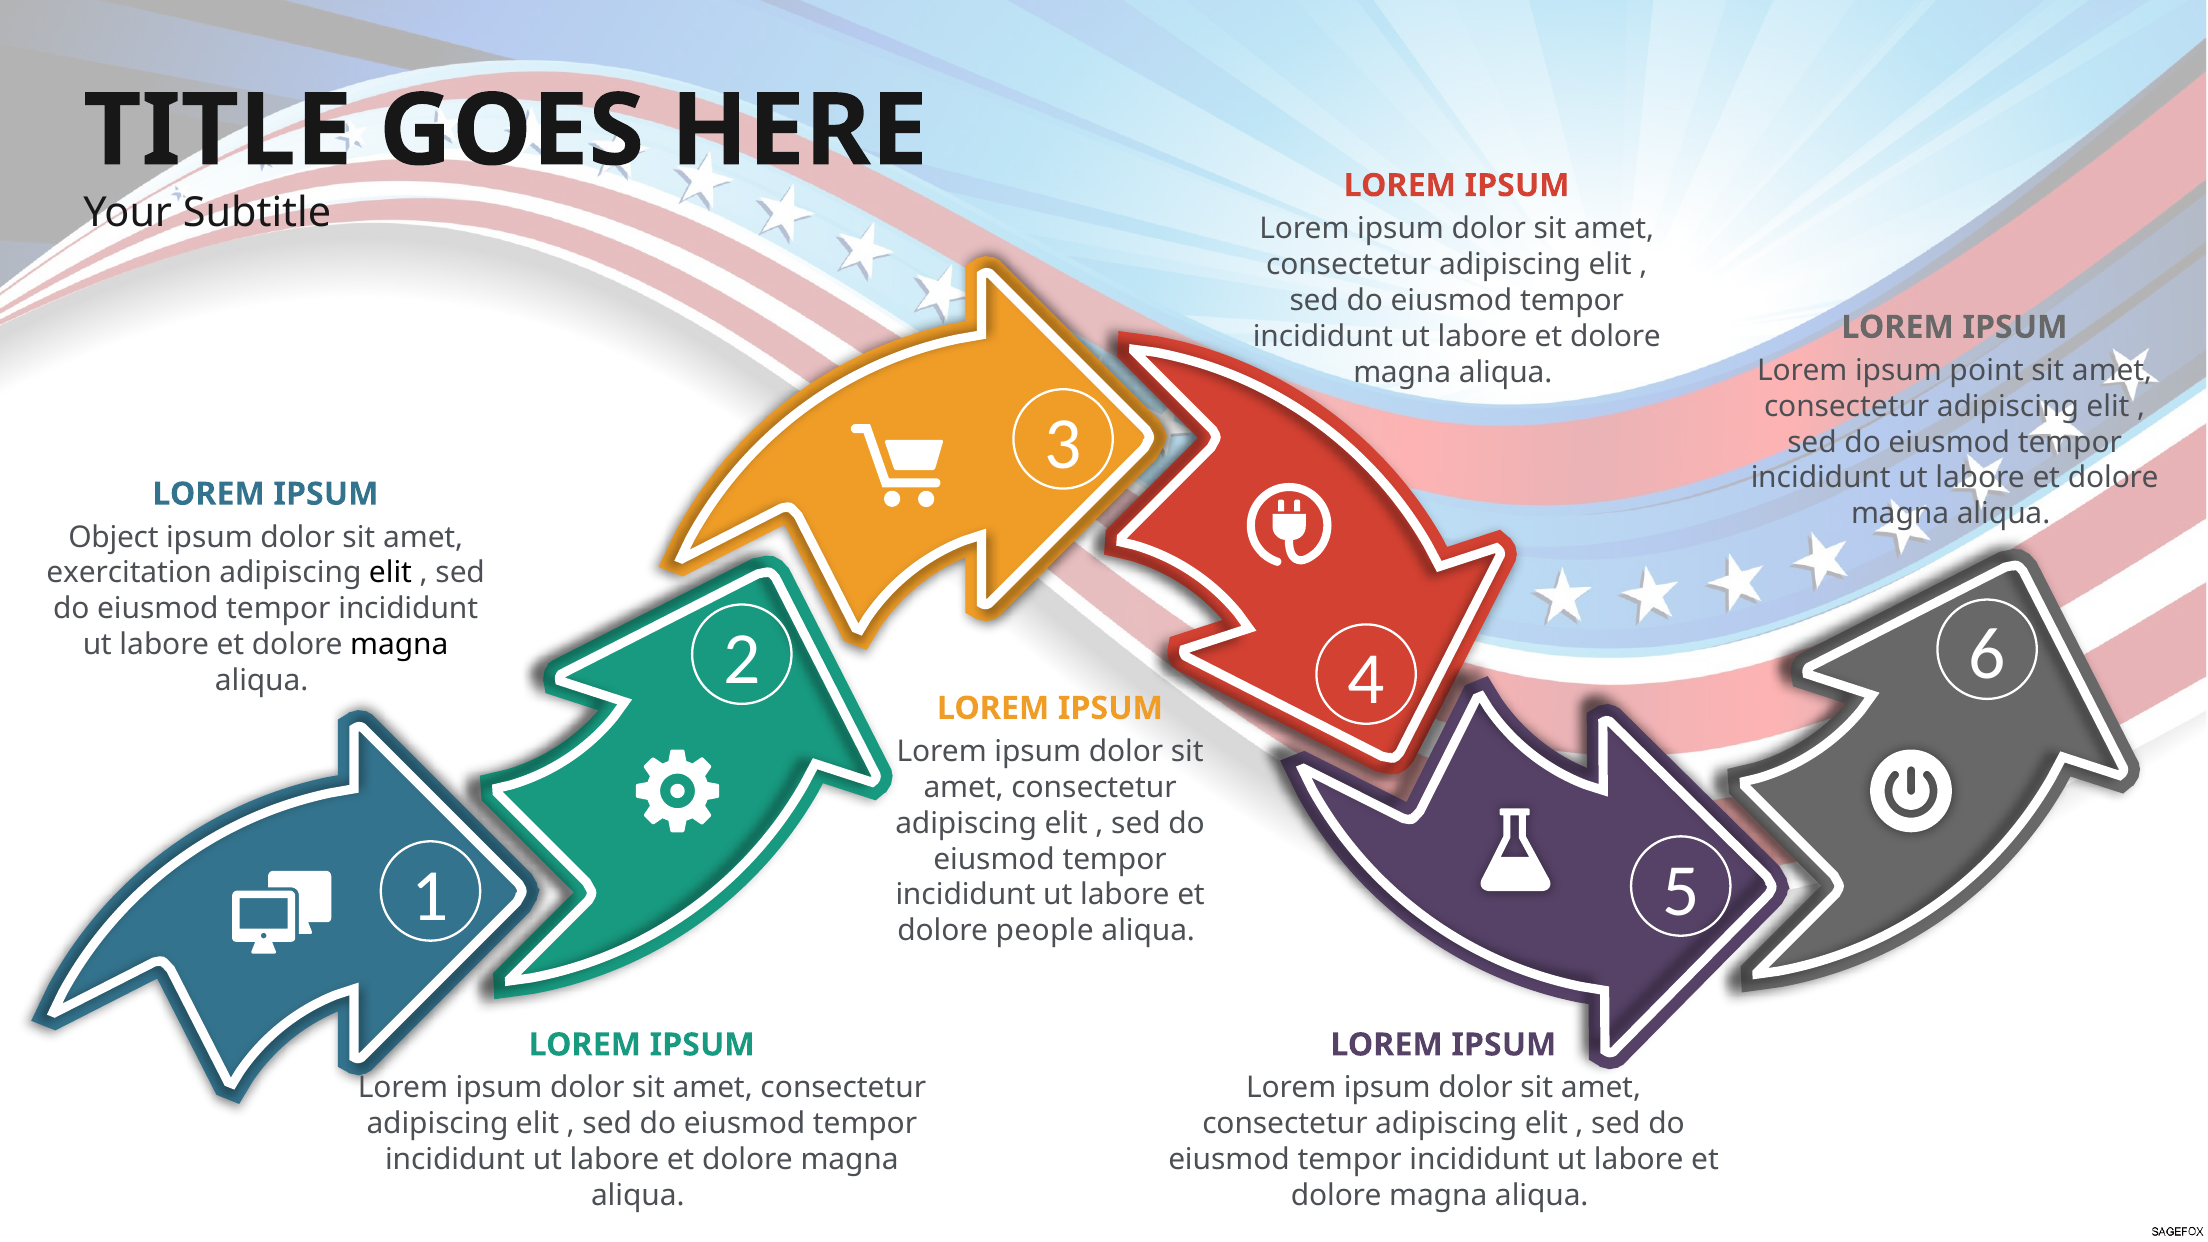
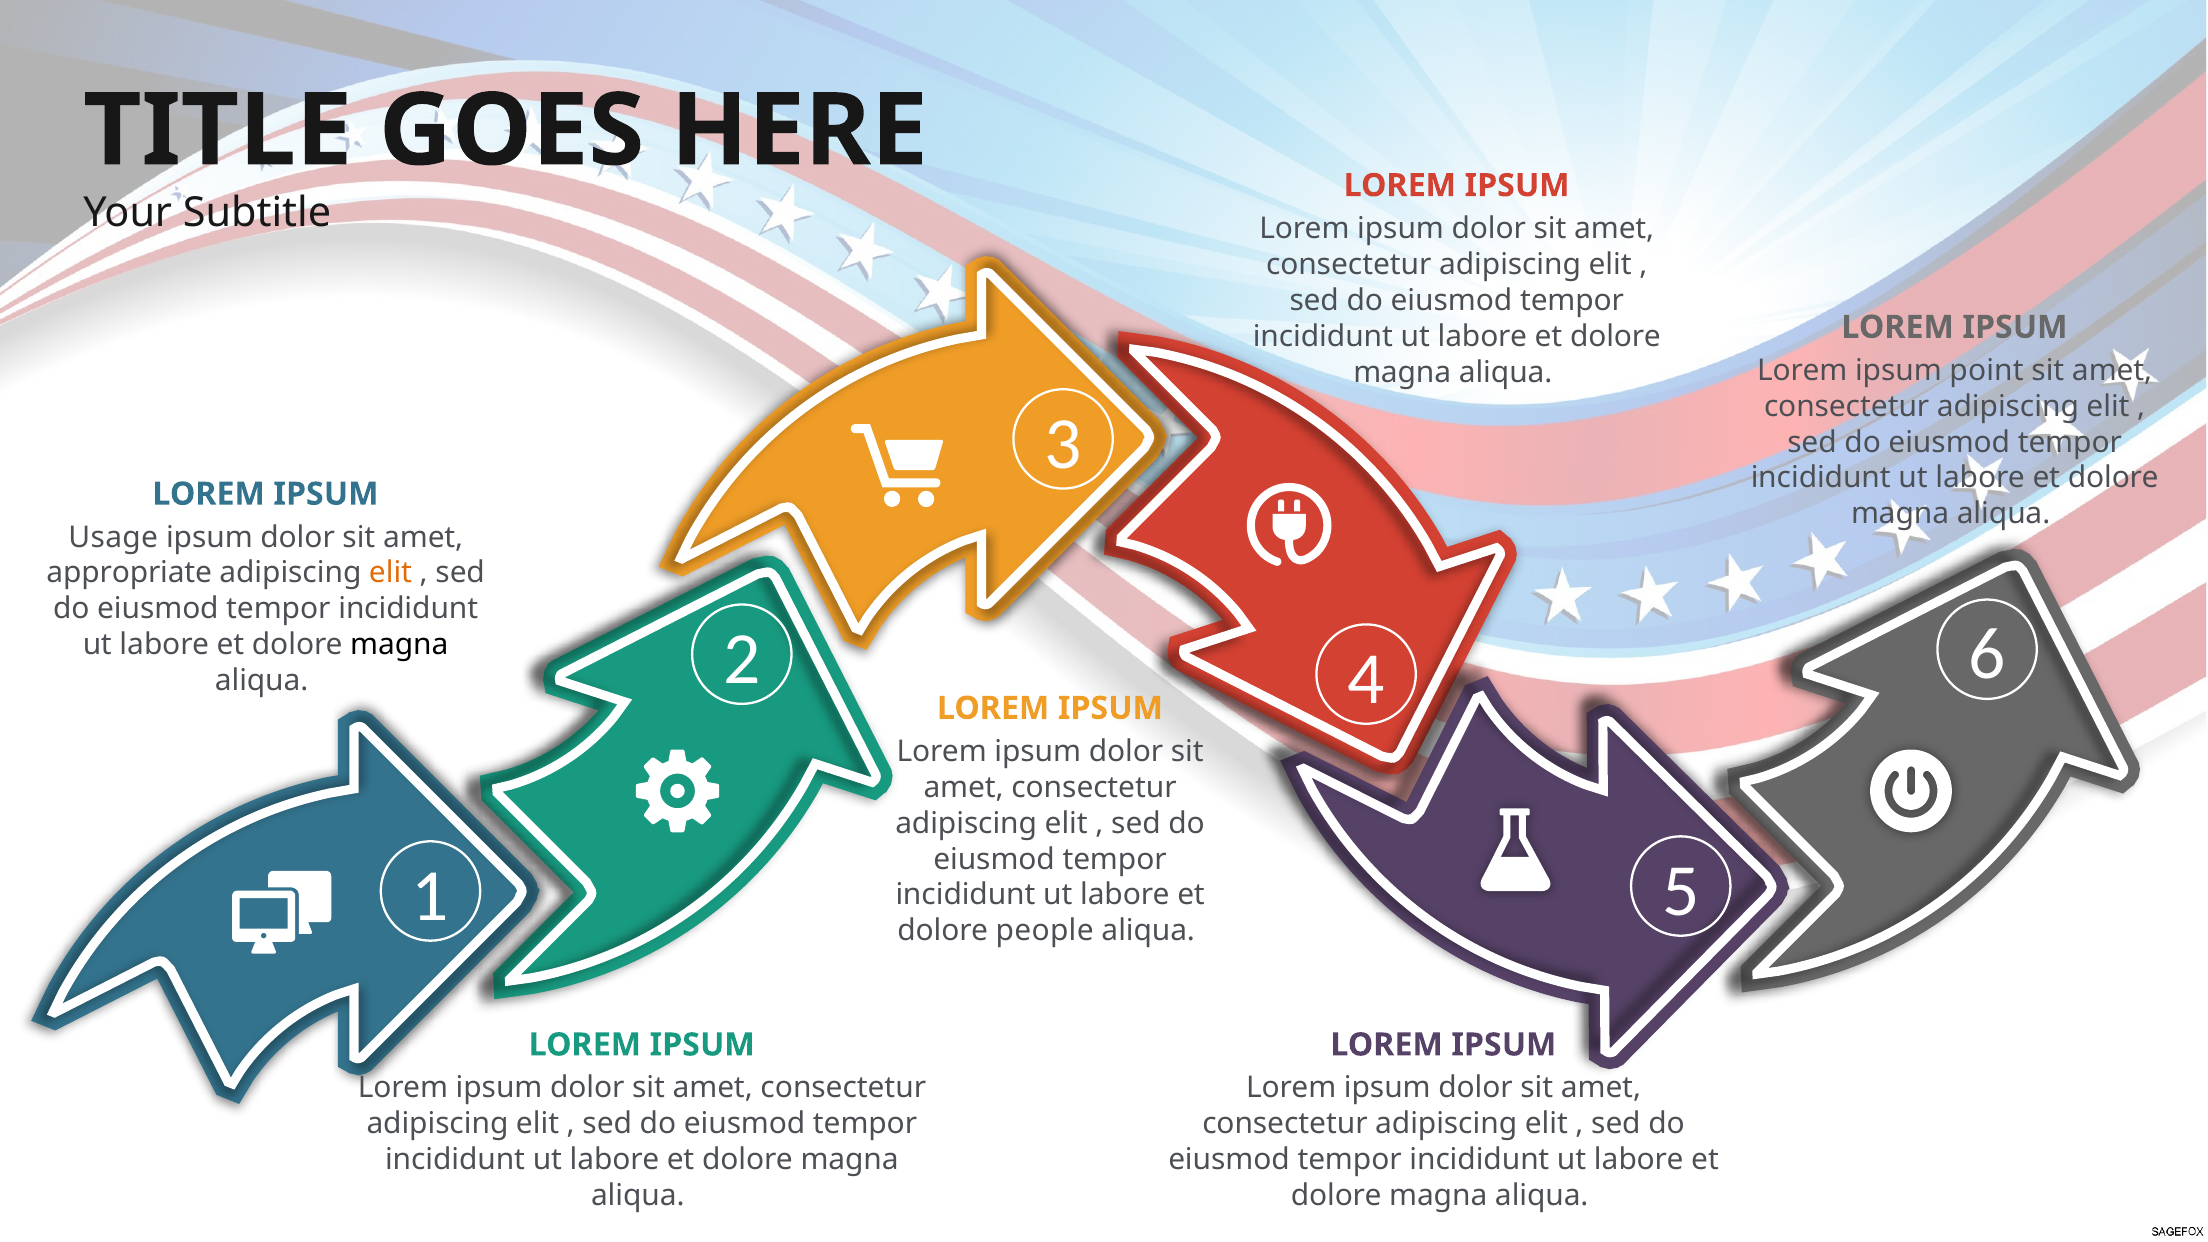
Object: Object -> Usage
exercitation: exercitation -> appropriate
elit at (390, 573) colour: black -> orange
